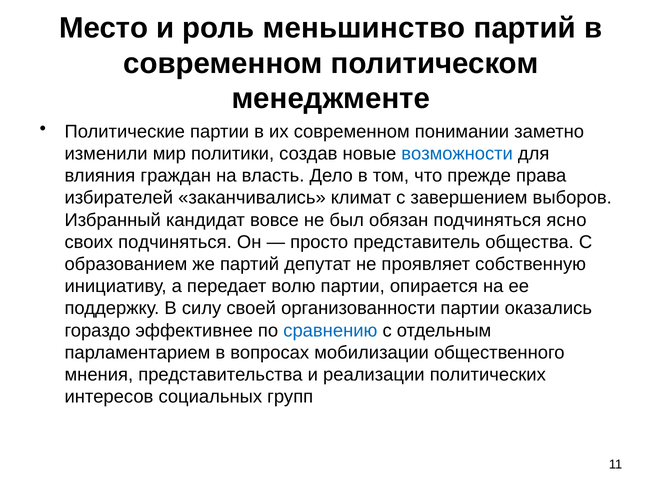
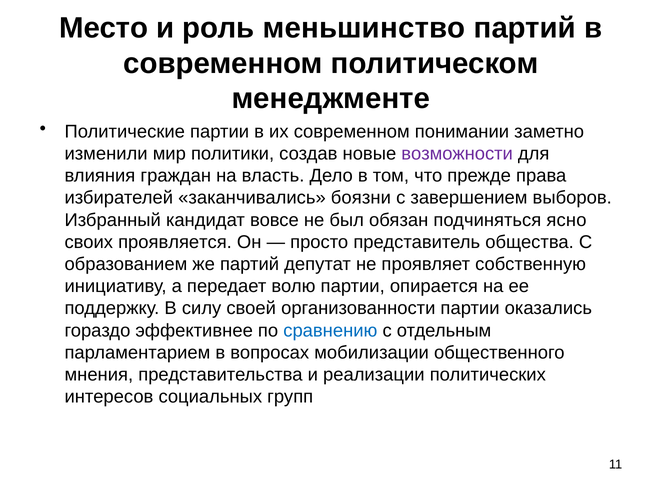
возможности colour: blue -> purple
климат: климат -> боязни
своих подчиняться: подчиняться -> проявляется
